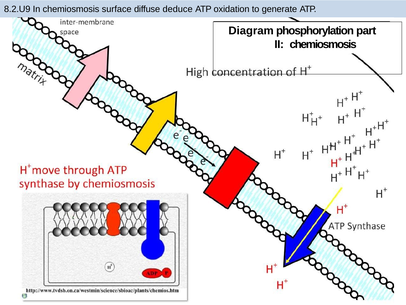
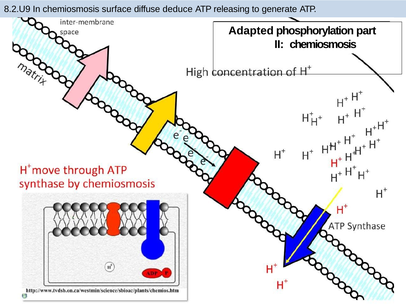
oxidation: oxidation -> releasing
Diagram: Diagram -> Adapted
